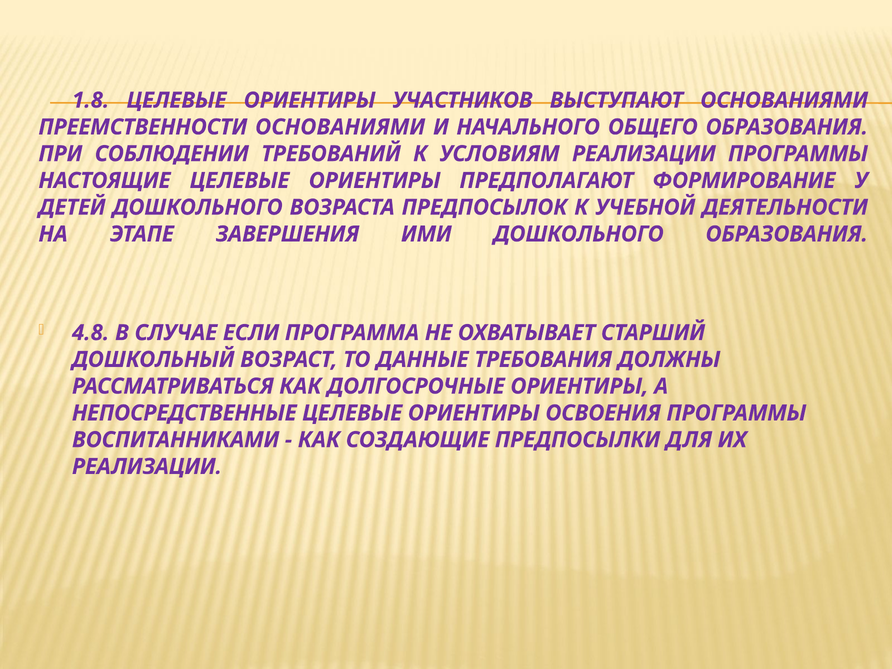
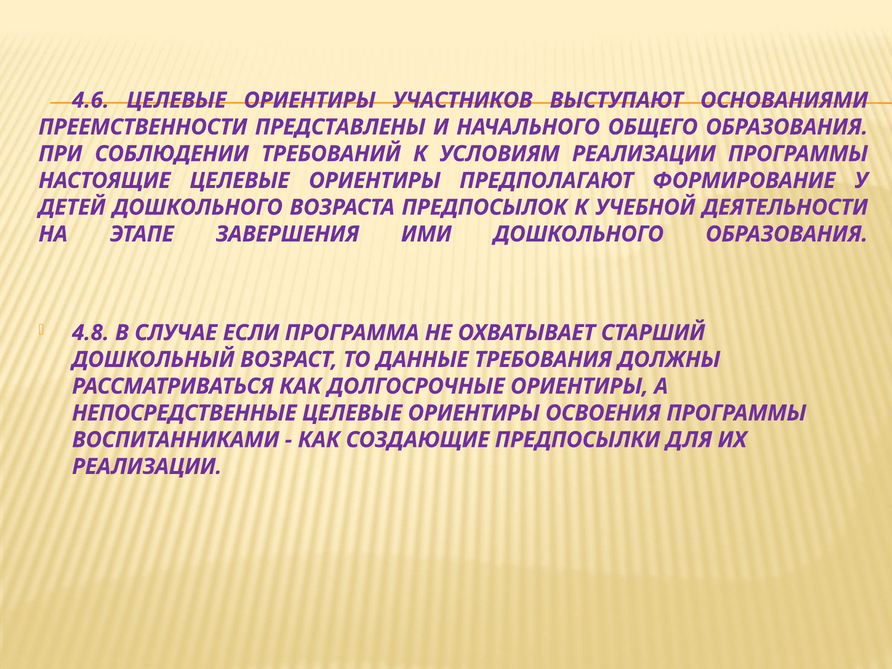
1.8: 1.8 -> 4.6
ПРЕЕМСТВЕННОСТИ ОСНОВАНИЯМИ: ОСНОВАНИЯМИ -> ПРЕДСТАВЛЕНЫ
